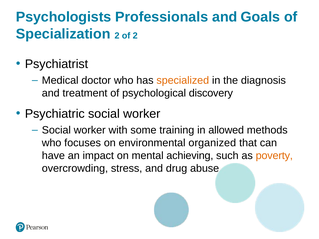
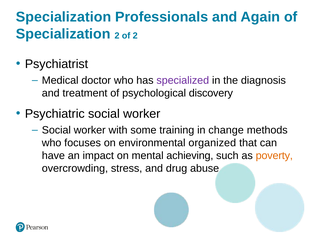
Psychologists at (64, 17): Psychologists -> Specialization
Goals: Goals -> Again
specialized colour: orange -> purple
allowed: allowed -> change
